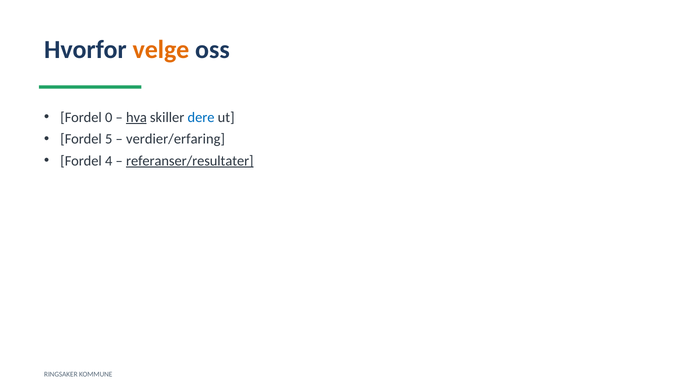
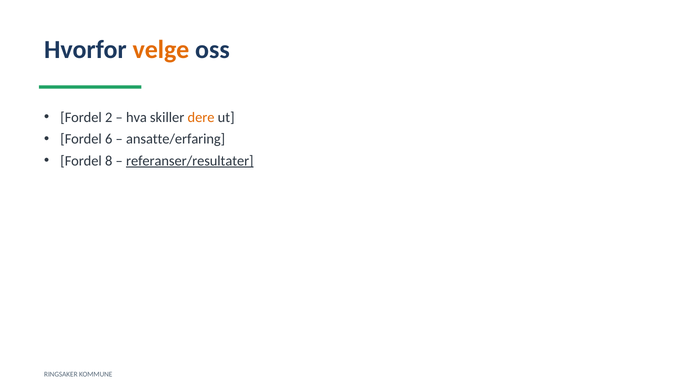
0: 0 -> 2
hva underline: present -> none
dere colour: blue -> orange
5: 5 -> 6
verdier/erfaring: verdier/erfaring -> ansatte/erfaring
4: 4 -> 8
